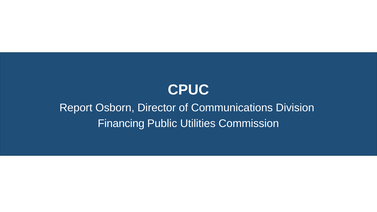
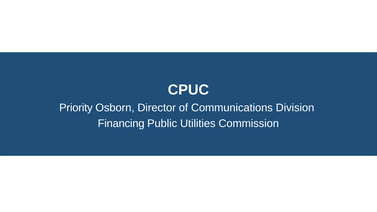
Report: Report -> Priority
